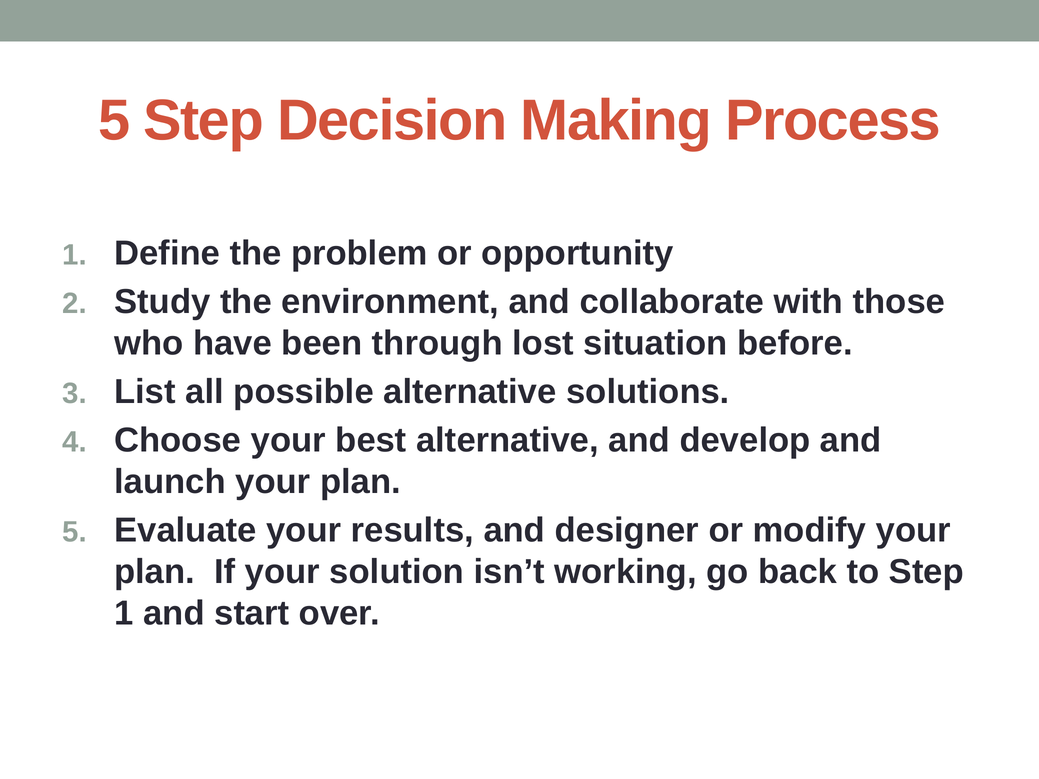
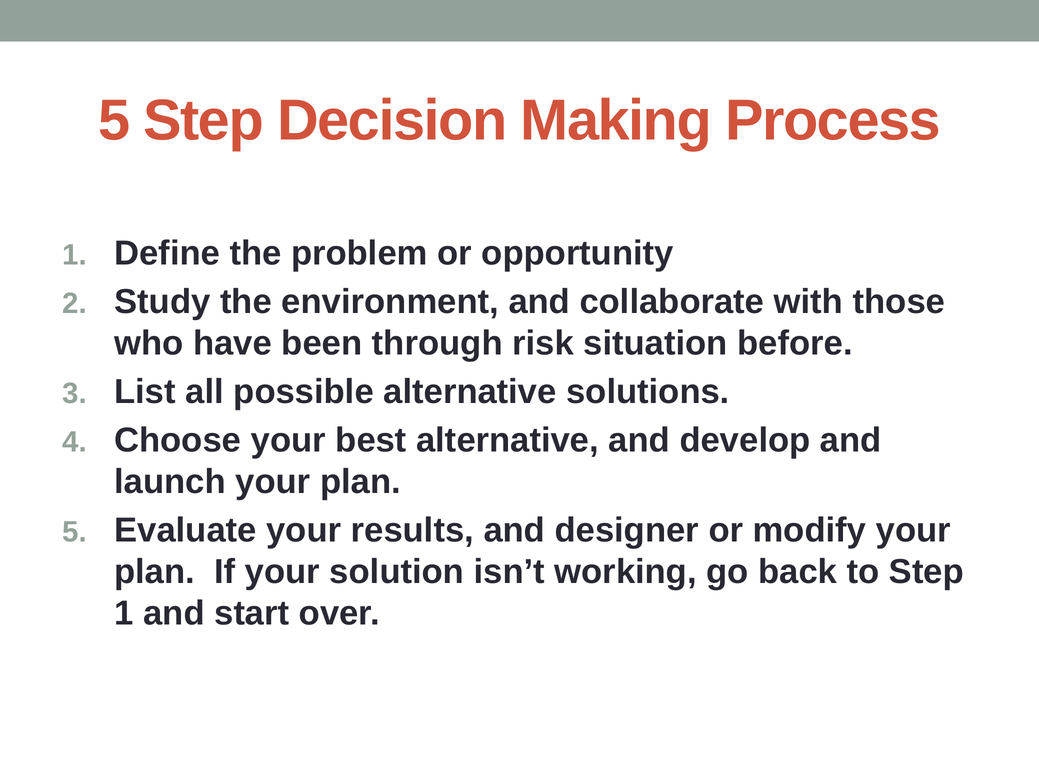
lost: lost -> risk
